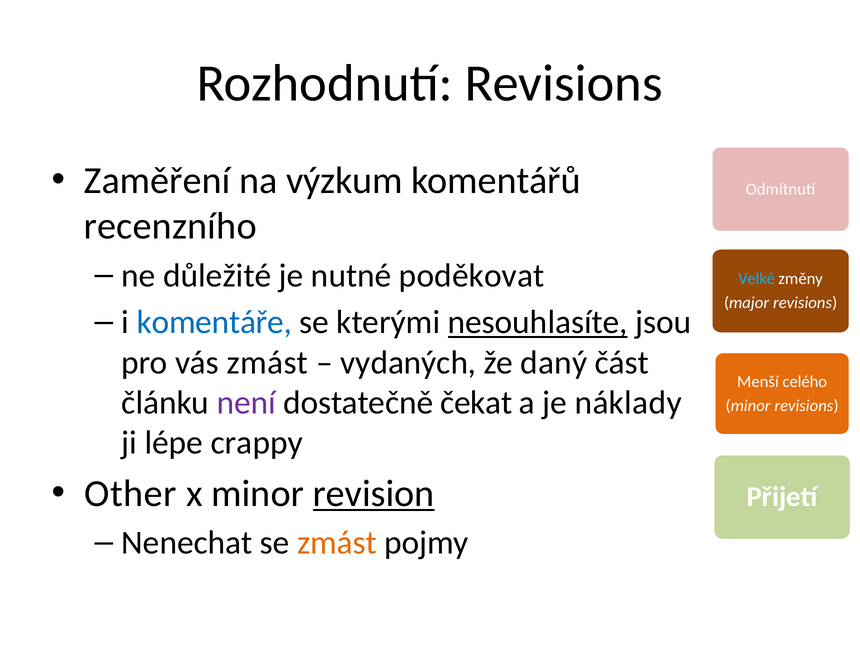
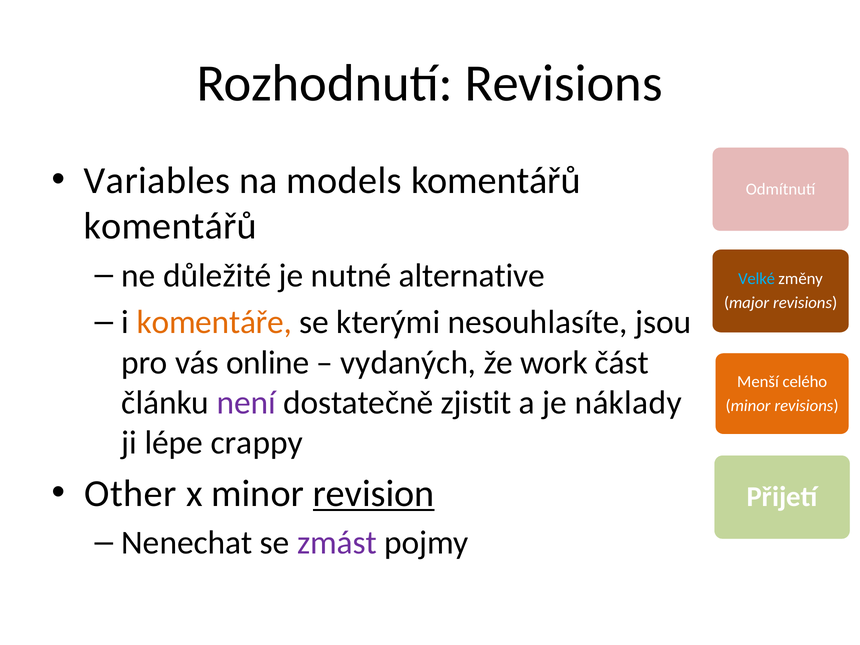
Zaměření: Zaměření -> Variables
výzkum: výzkum -> models
recenzního at (170, 226): recenzního -> komentářů
poděkovat: poděkovat -> alternative
komentáře colour: blue -> orange
nesouhlasíte underline: present -> none
vás zmást: zmást -> online
daný: daný -> work
čekat: čekat -> zjistit
zmást at (337, 543) colour: orange -> purple
